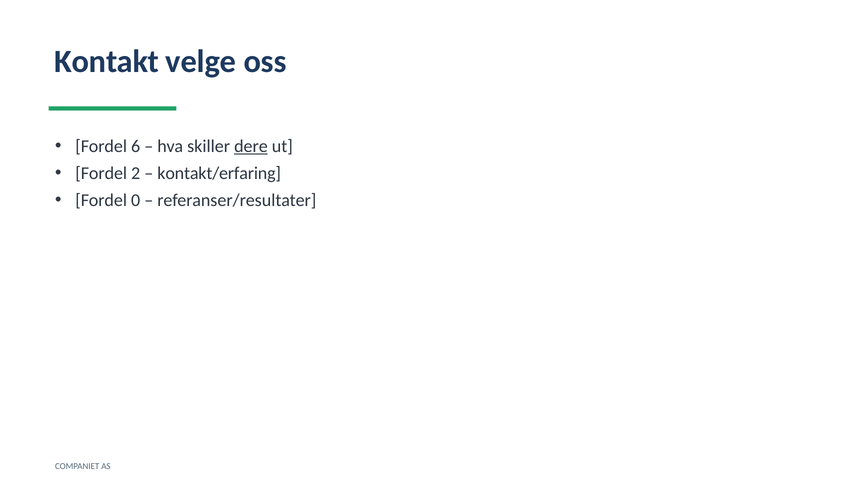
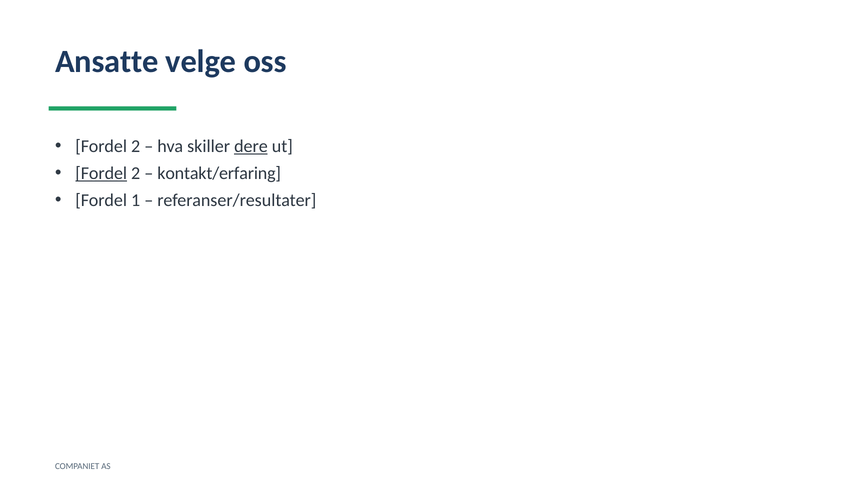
Kontakt: Kontakt -> Ansatte
6 at (136, 147): 6 -> 2
Fordel at (101, 174) underline: none -> present
0: 0 -> 1
